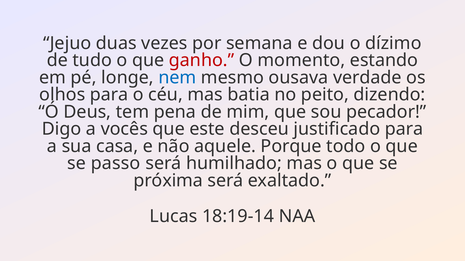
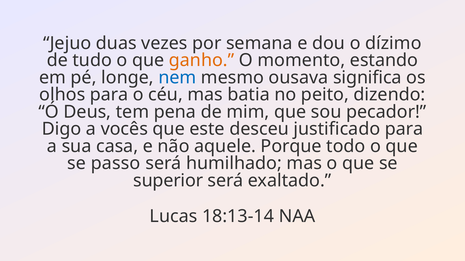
ganho colour: red -> orange
verdade: verdade -> significa
próxima: próxima -> superior
18:19-14: 18:19-14 -> 18:13-14
